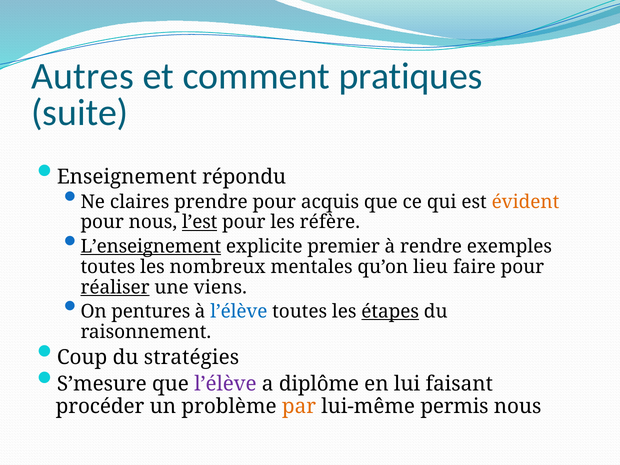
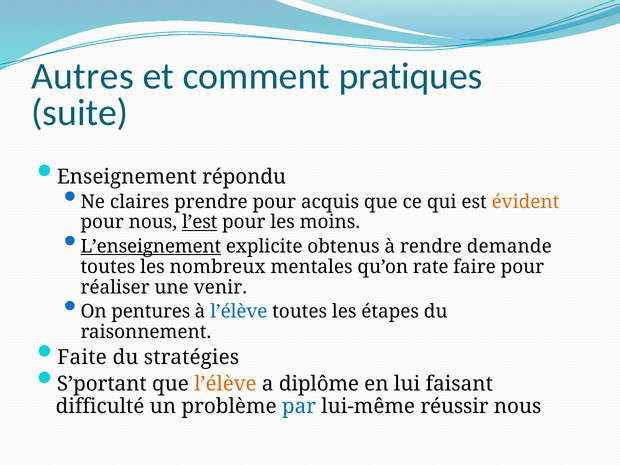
réfère: réfère -> moins
premier: premier -> obtenus
exemples: exemples -> demande
lieu: lieu -> rate
réaliser underline: present -> none
viens: viens -> venir
étapes underline: present -> none
Coup: Coup -> Faite
S’mesure: S’mesure -> S’portant
l’élève at (225, 384) colour: purple -> orange
procéder: procéder -> difficulté
par colour: orange -> blue
permis: permis -> réussir
